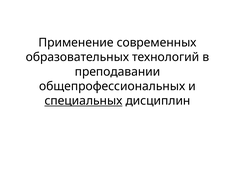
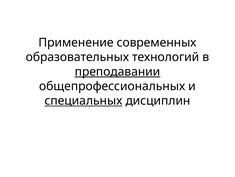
преподавании underline: none -> present
